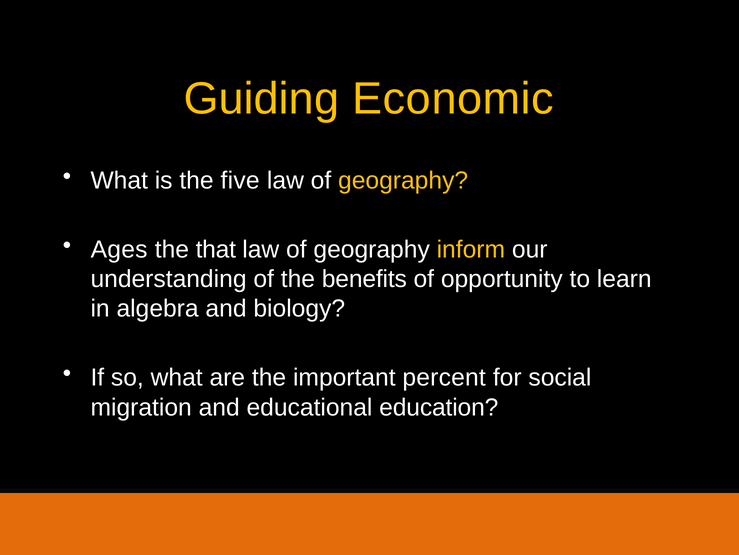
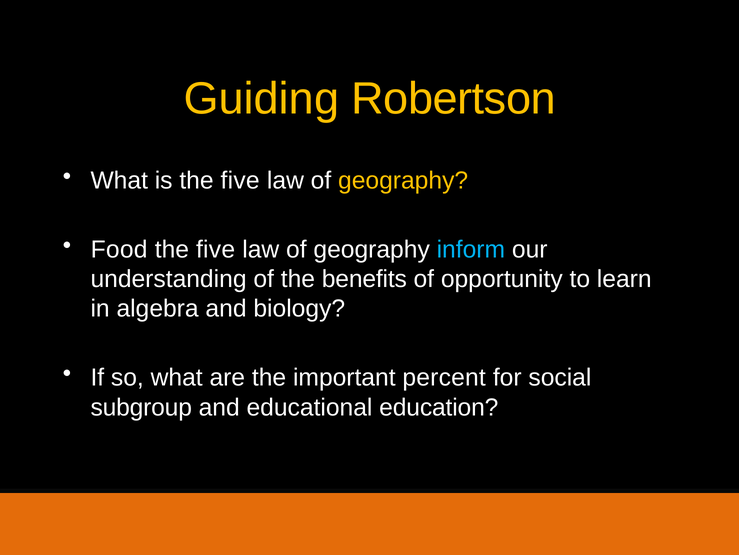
Economic: Economic -> Robertson
Ages: Ages -> Food
that at (216, 249): that -> five
inform colour: yellow -> light blue
migration: migration -> subgroup
